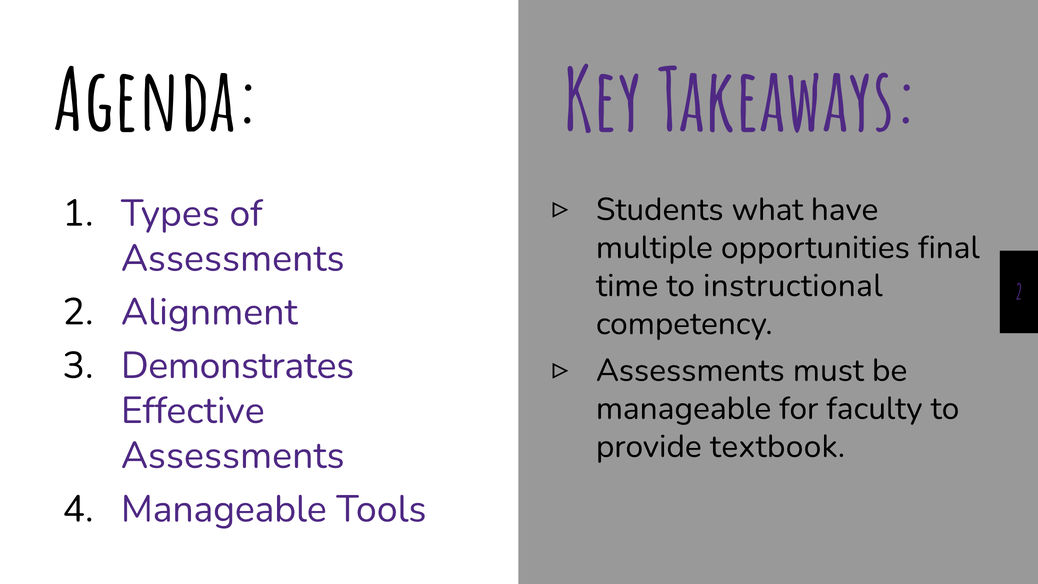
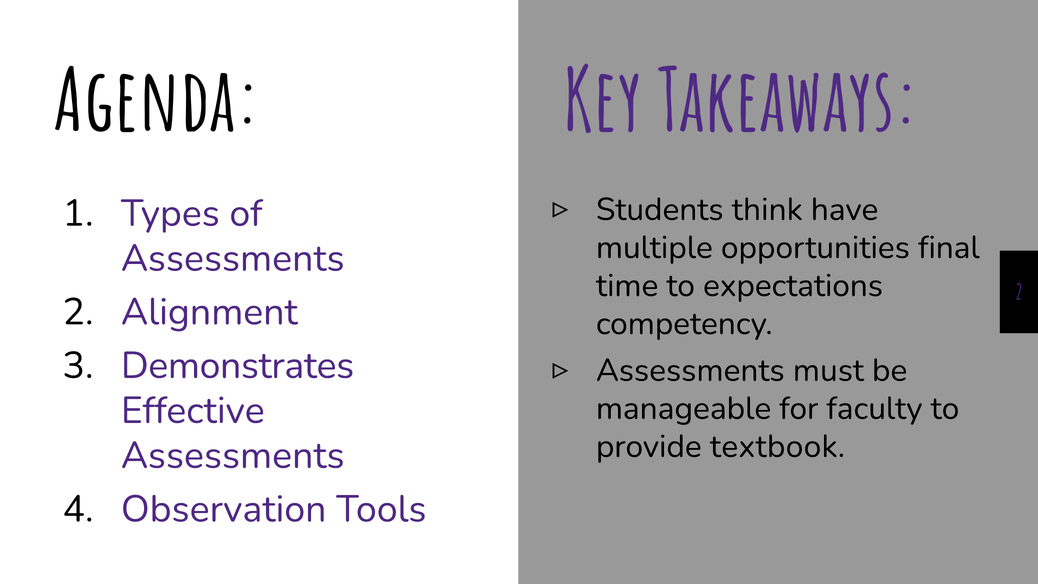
what: what -> think
instructional: instructional -> expectations
Manageable at (224, 509): Manageable -> Observation
